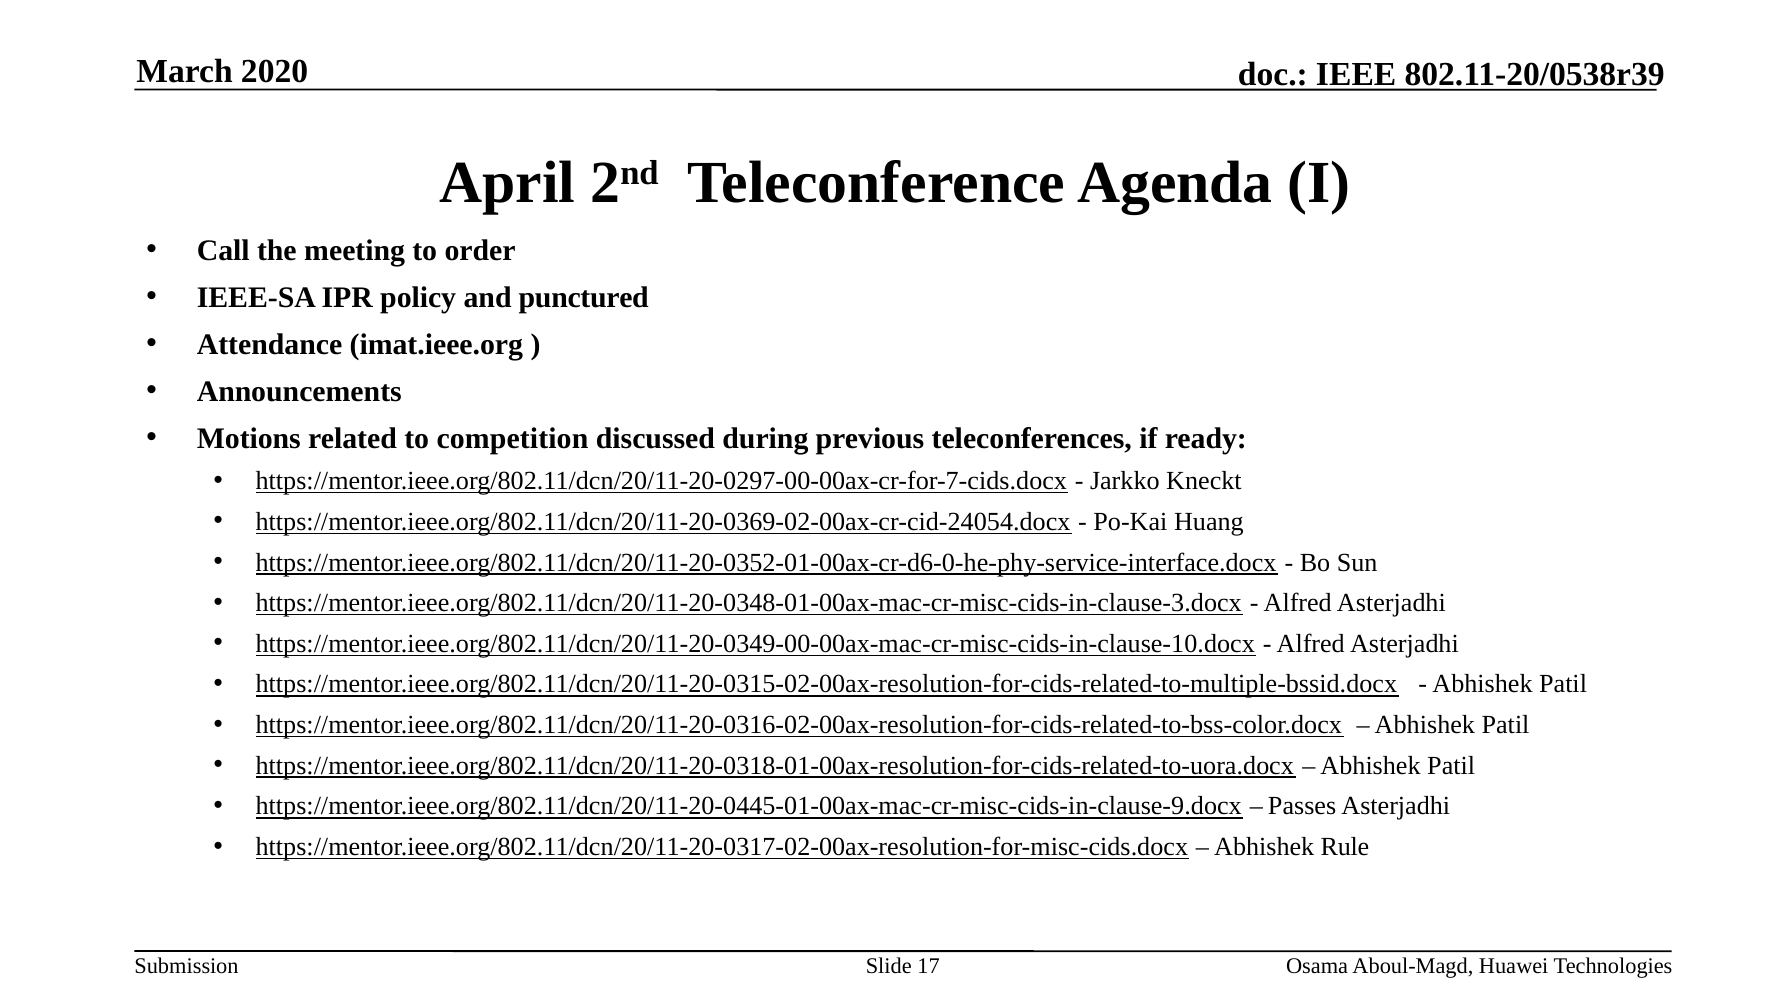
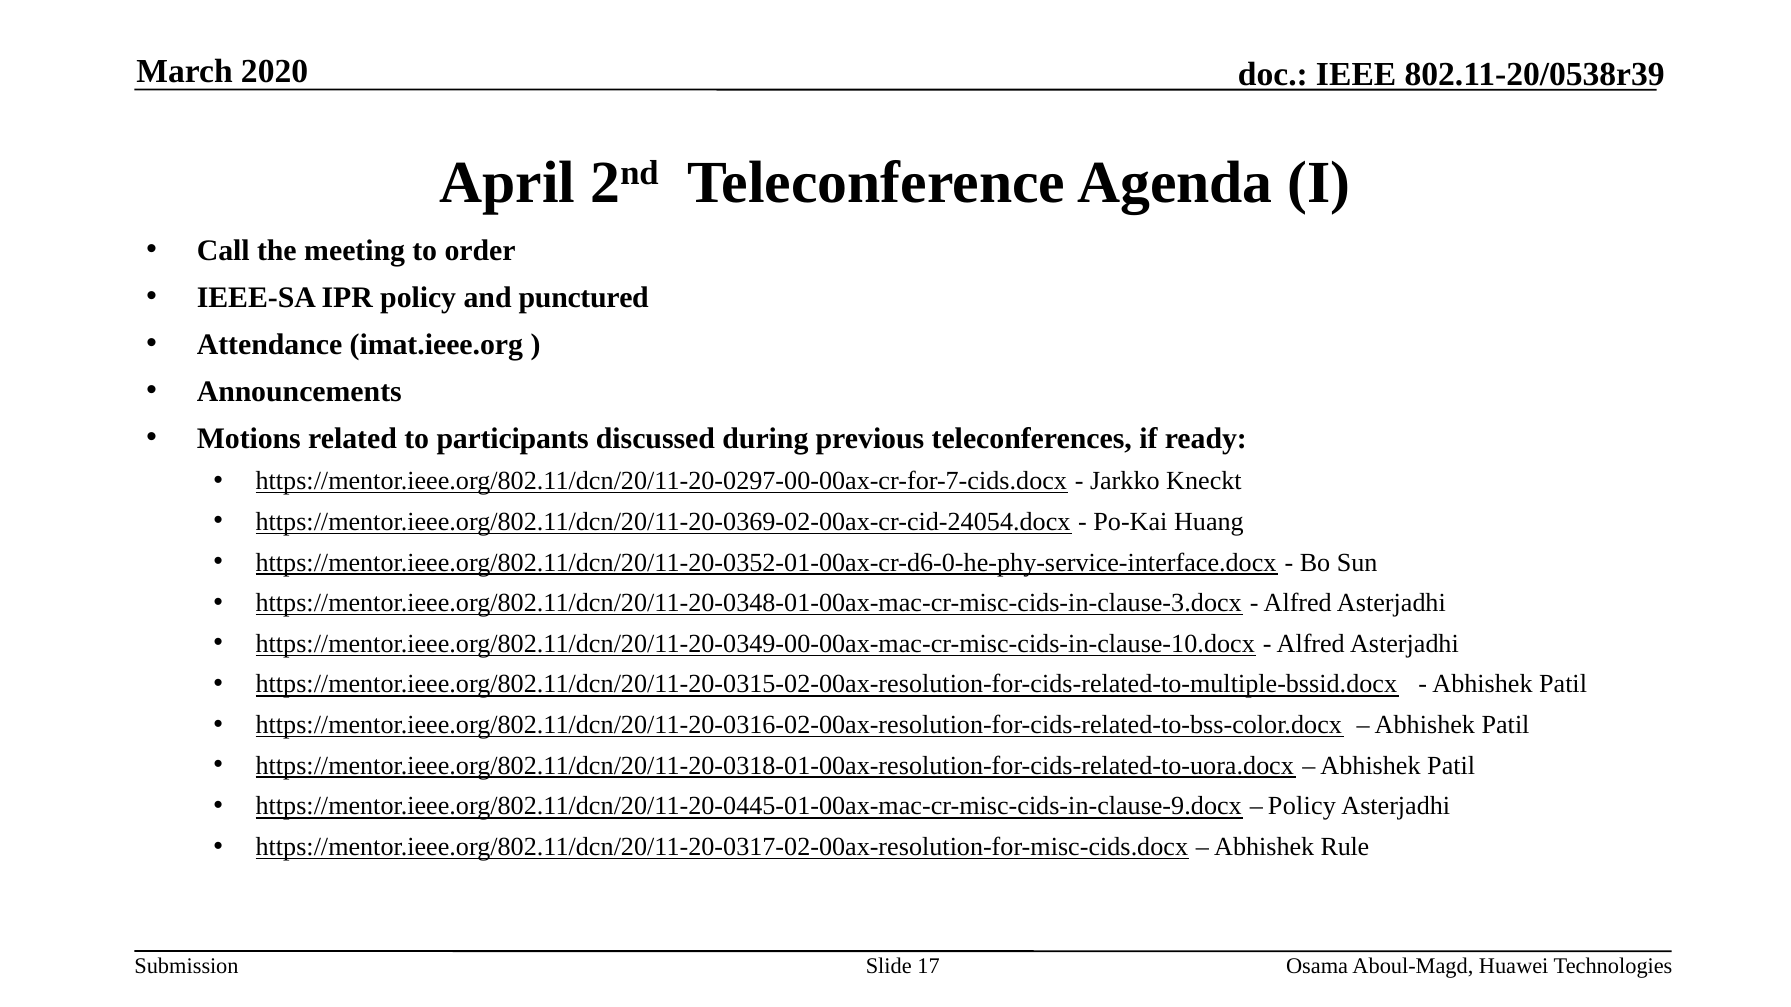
competition: competition -> participants
Passes at (1302, 807): Passes -> Policy
